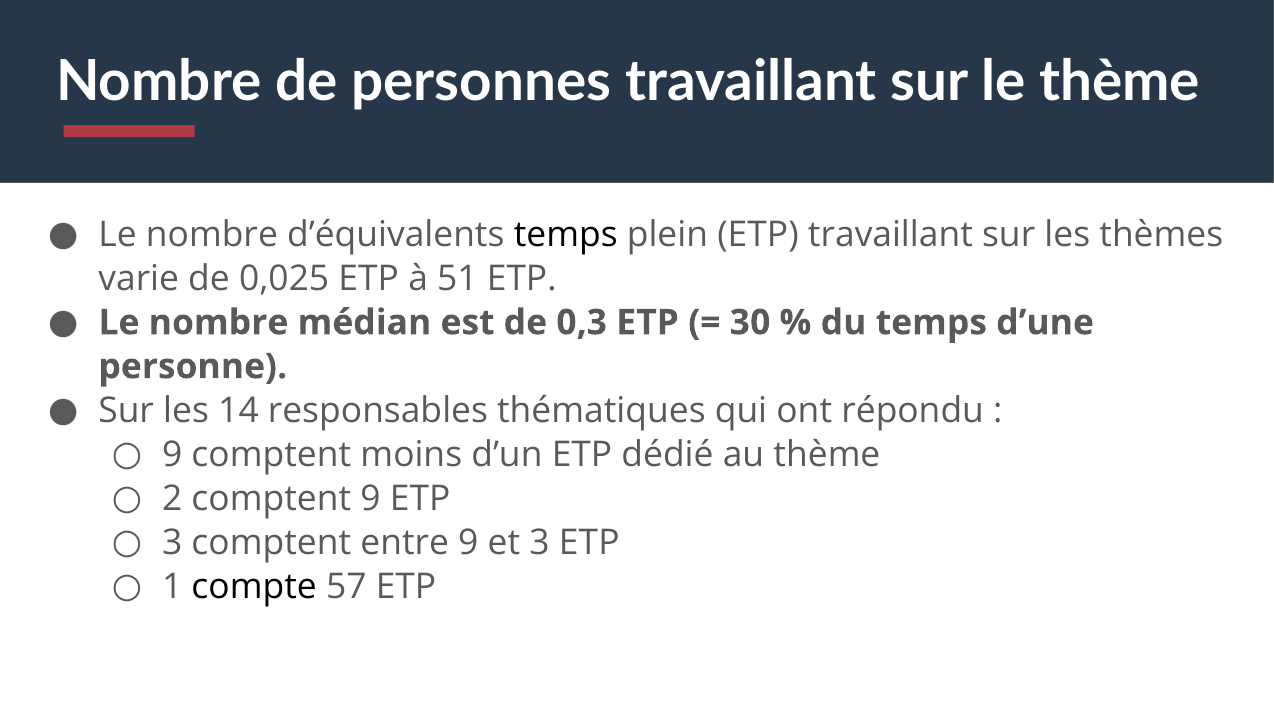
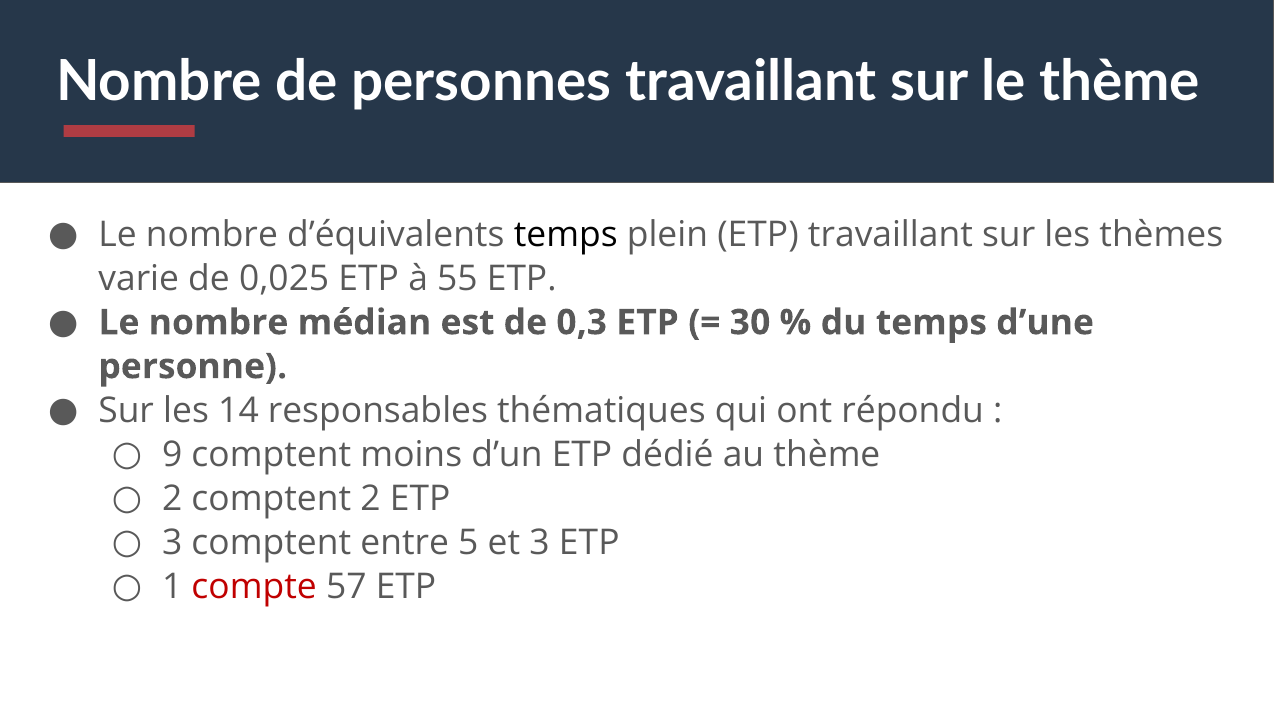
51: 51 -> 55
comptent 9: 9 -> 2
entre 9: 9 -> 5
compte colour: black -> red
